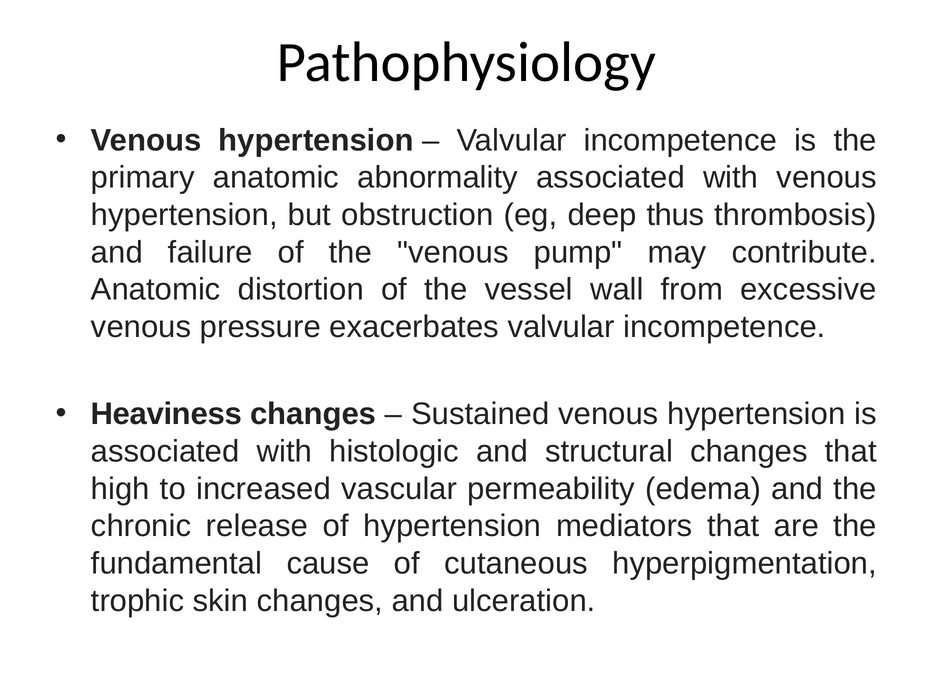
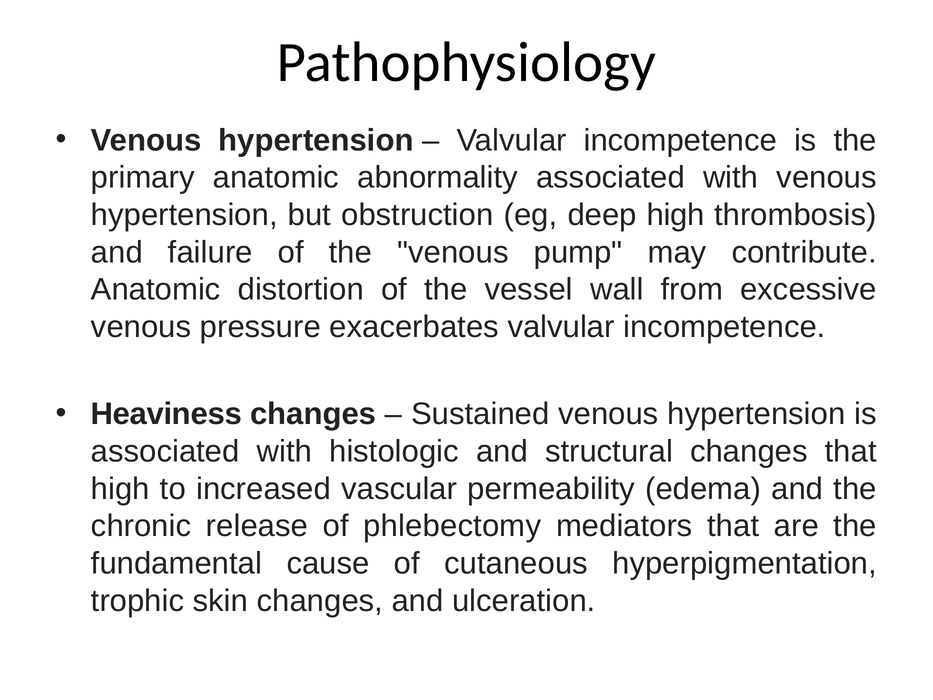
deep thus: thus -> high
of hypertension: hypertension -> phlebectomy
